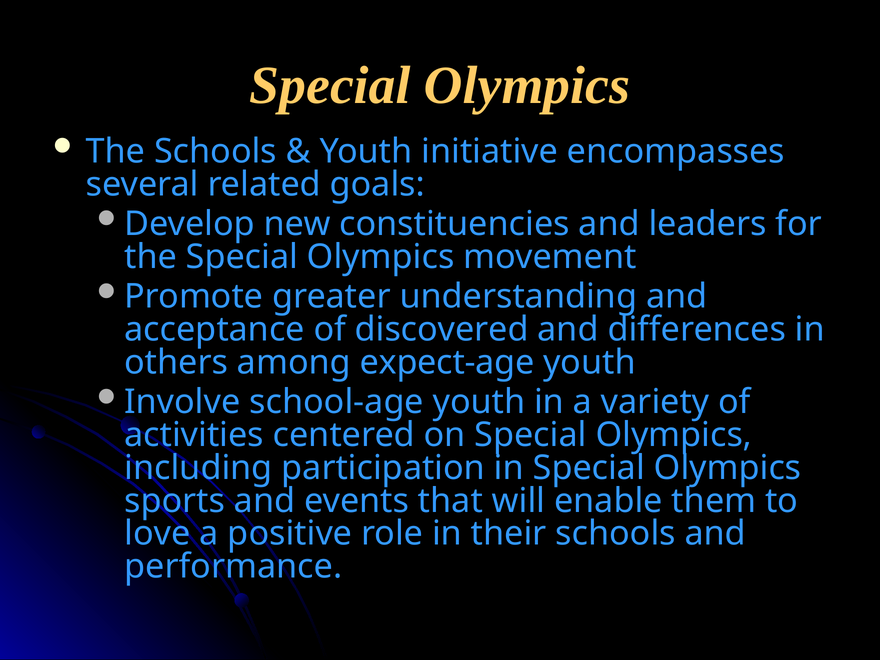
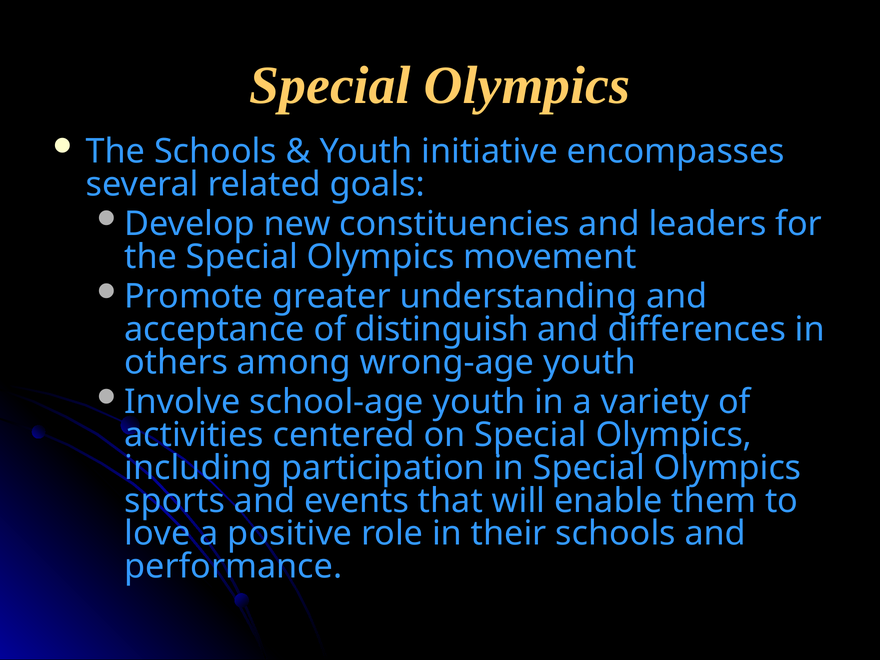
discovered: discovered -> distinguish
expect-age: expect-age -> wrong-age
